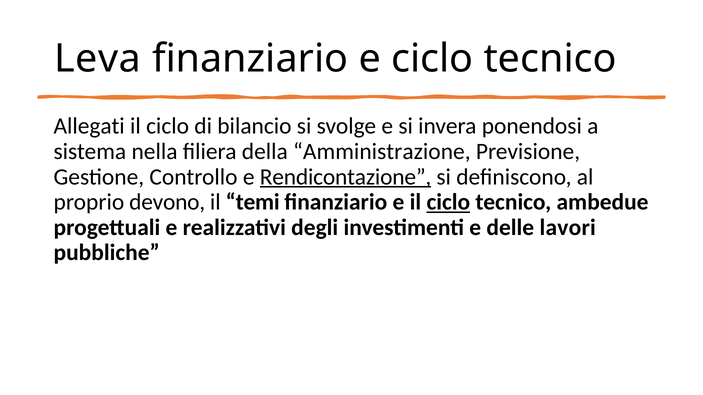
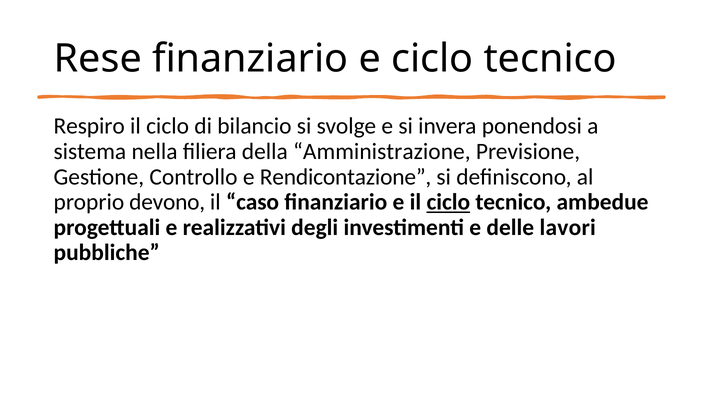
Leva: Leva -> Rese
Allegati: Allegati -> Respiro
Rendicontazione underline: present -> none
temi: temi -> caso
